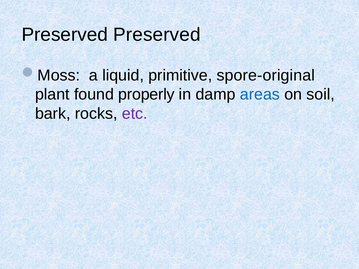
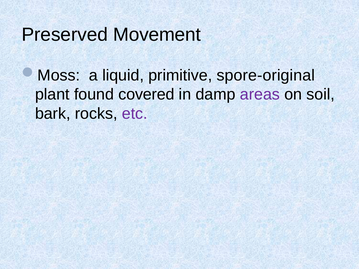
Preserved Preserved: Preserved -> Movement
properly: properly -> covered
areas colour: blue -> purple
